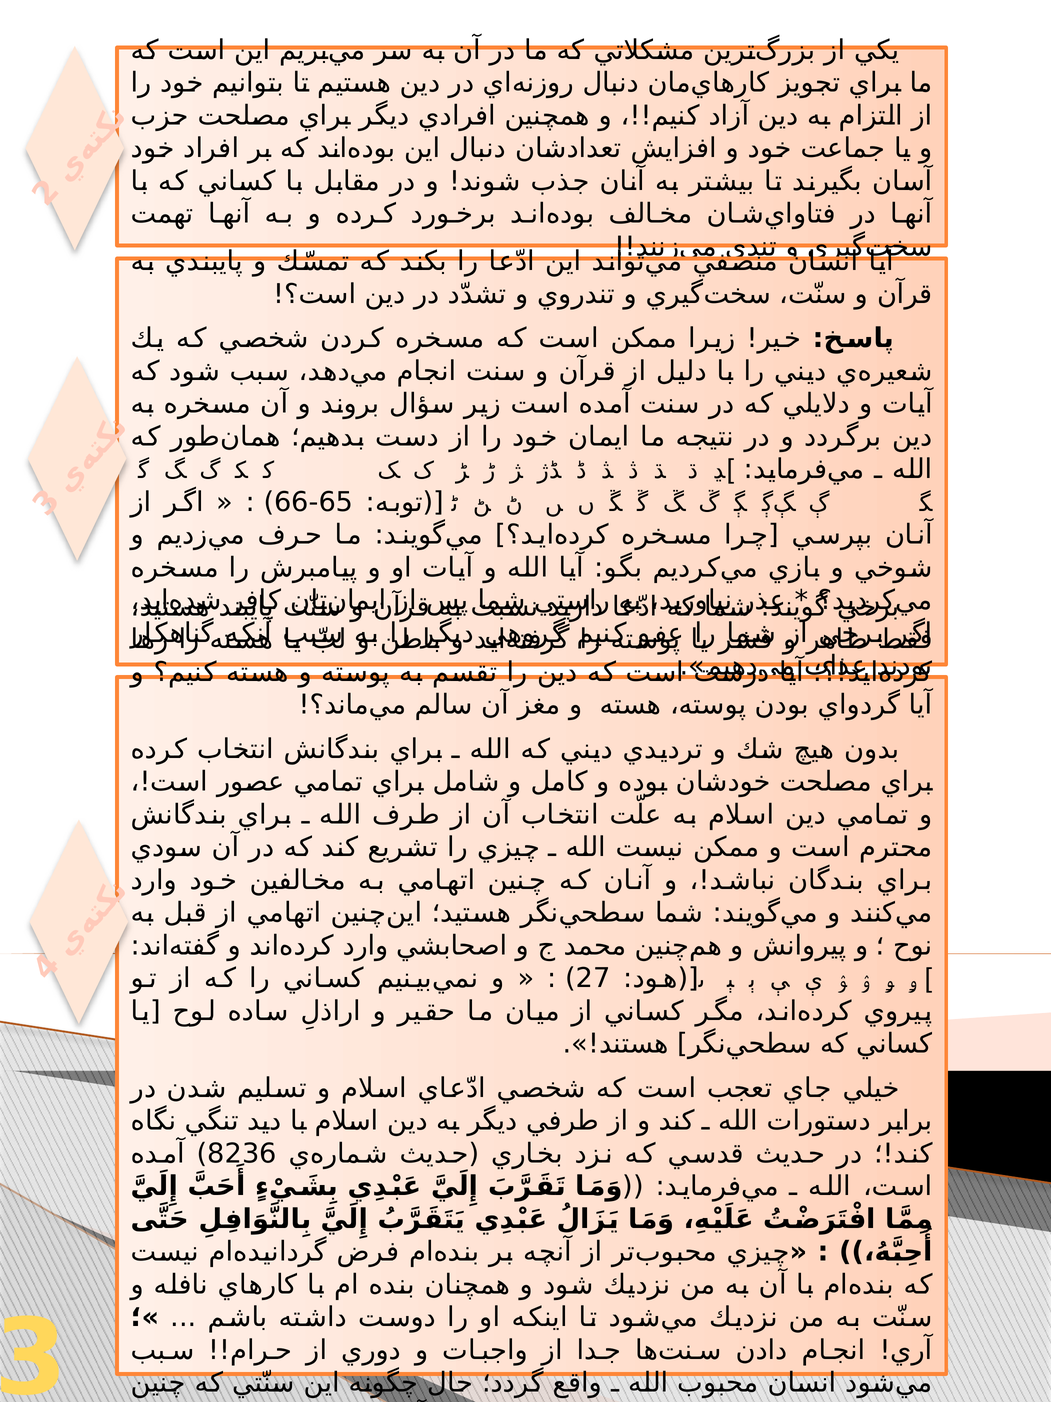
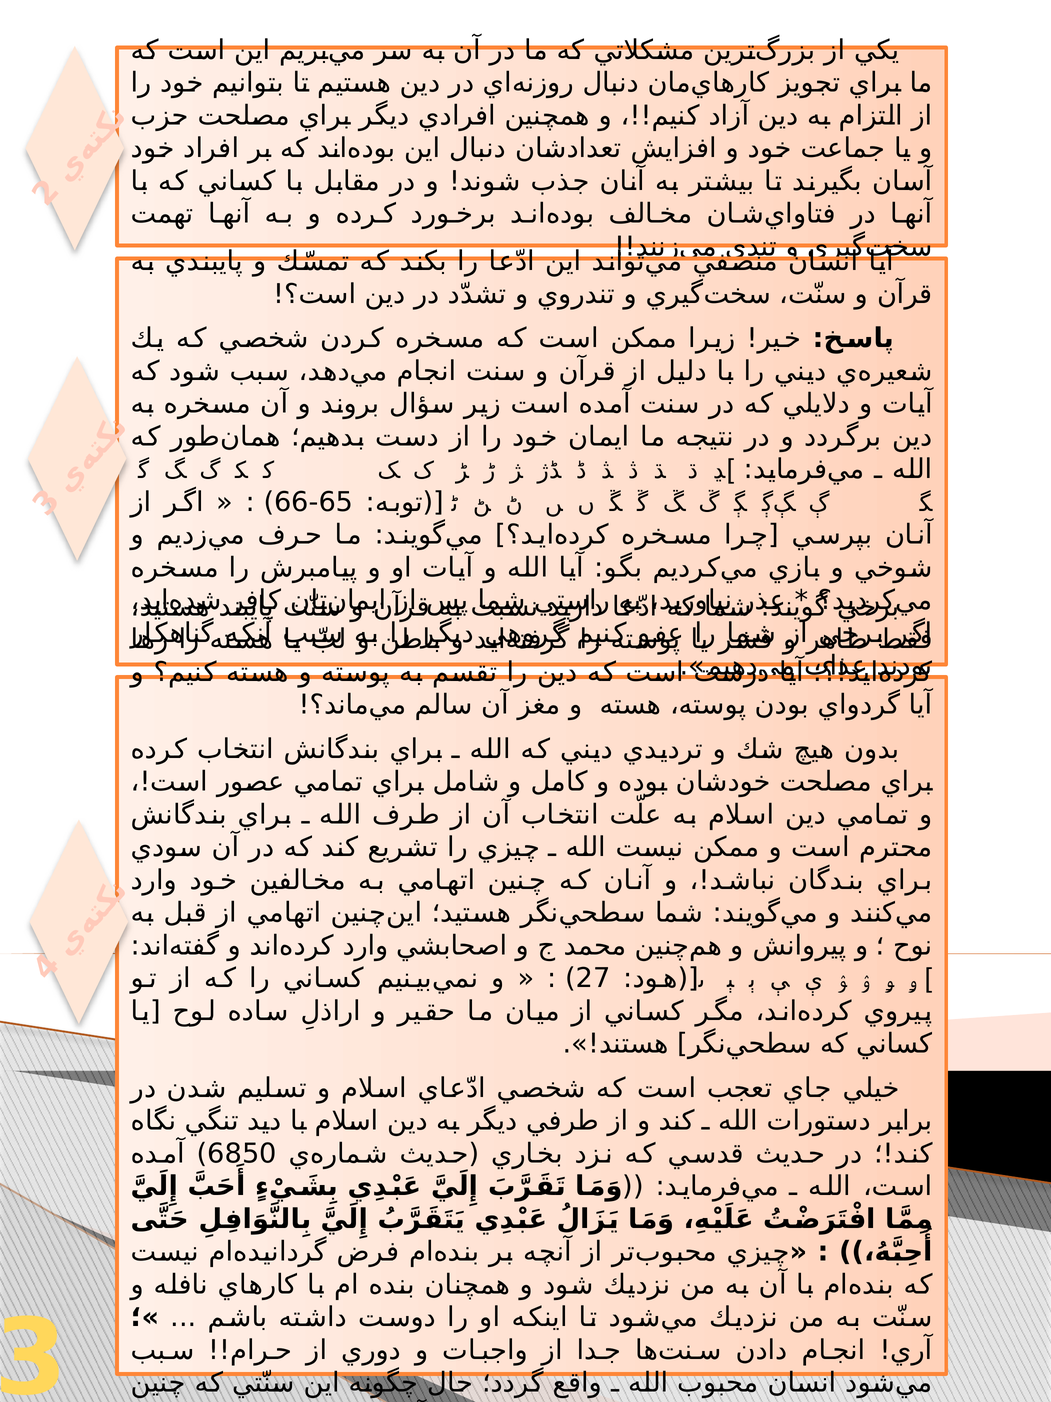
8236: 8236 -> 6850
